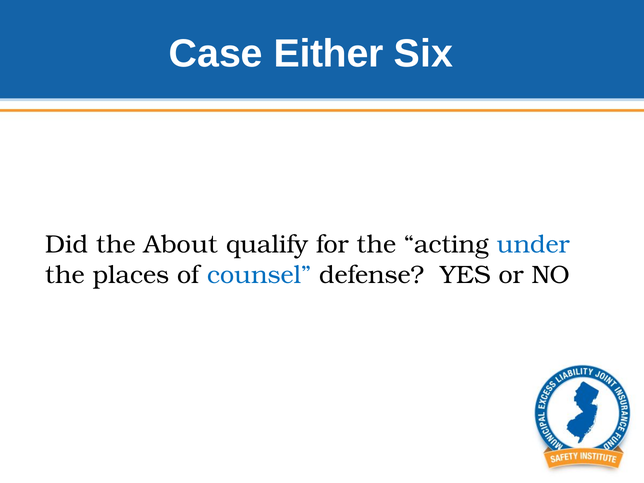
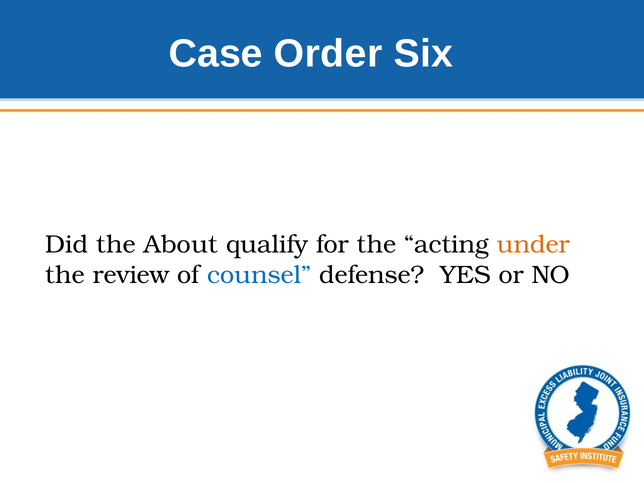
Either: Either -> Order
under colour: blue -> orange
places: places -> review
